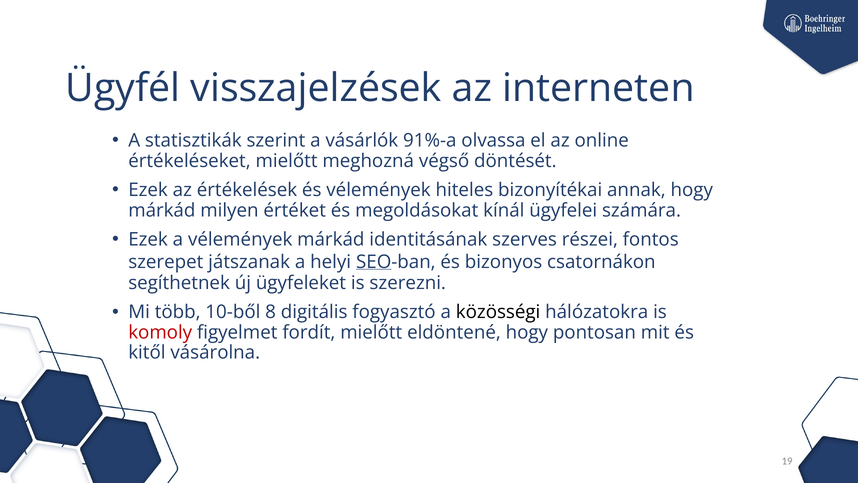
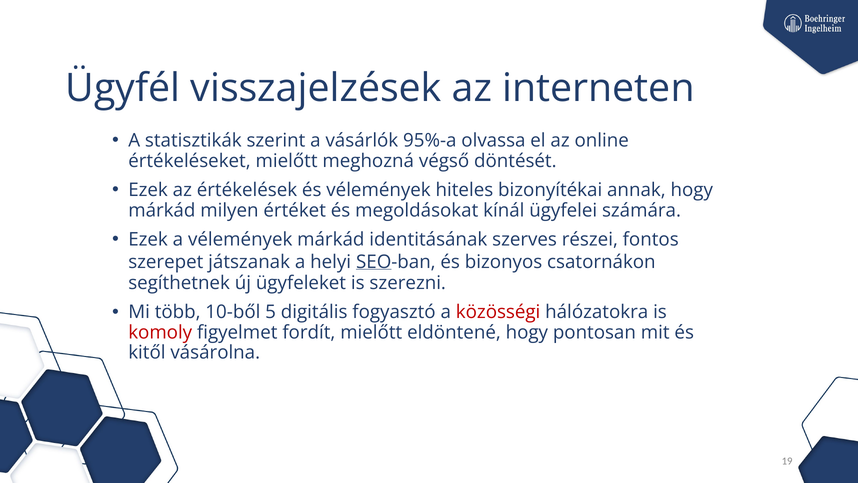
91%-a: 91%-a -> 95%-a
8: 8 -> 5
közösségi colour: black -> red
